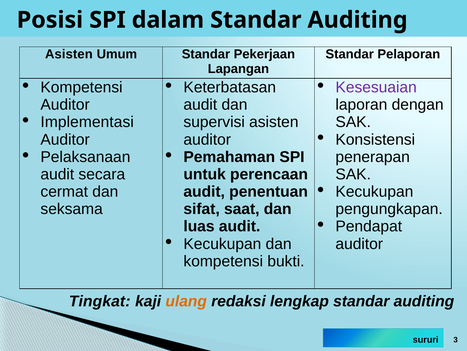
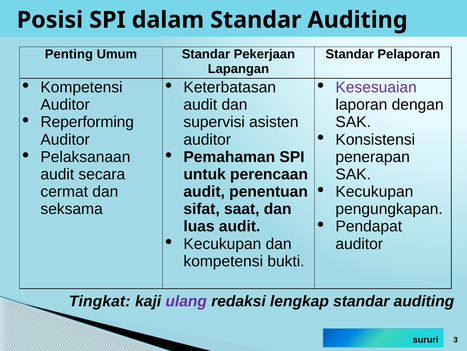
Asisten at (69, 54): Asisten -> Penting
Implementasi: Implementasi -> Reperforming
ulang colour: orange -> purple
